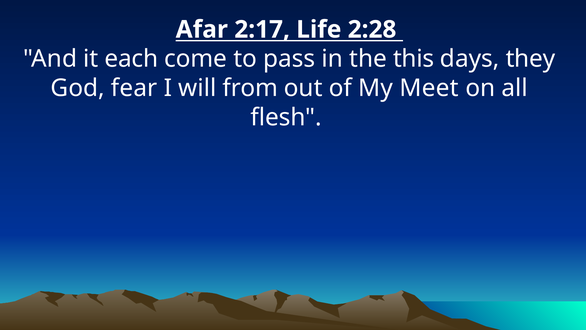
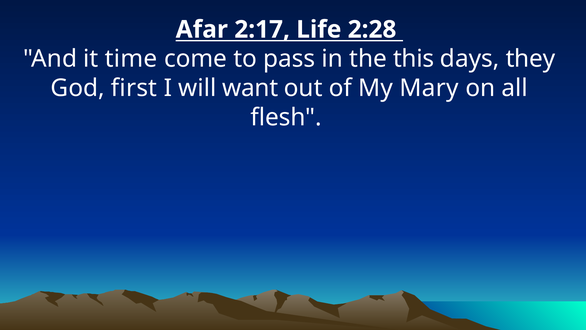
each: each -> time
fear: fear -> first
from: from -> want
Meet: Meet -> Mary
